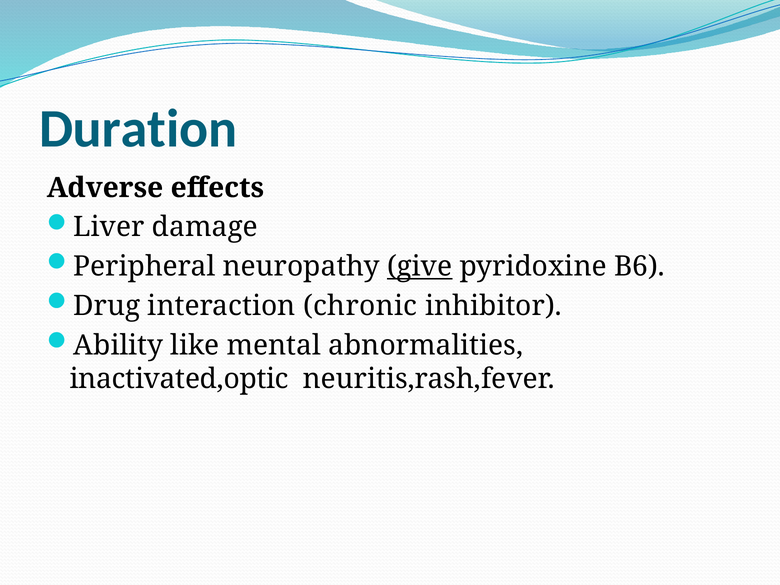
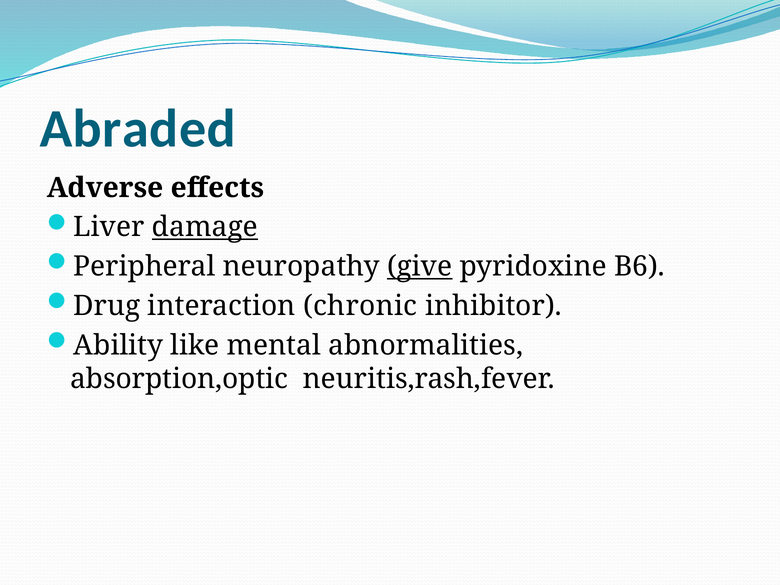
Duration: Duration -> Abraded
damage underline: none -> present
inactivated,optic: inactivated,optic -> absorption,optic
